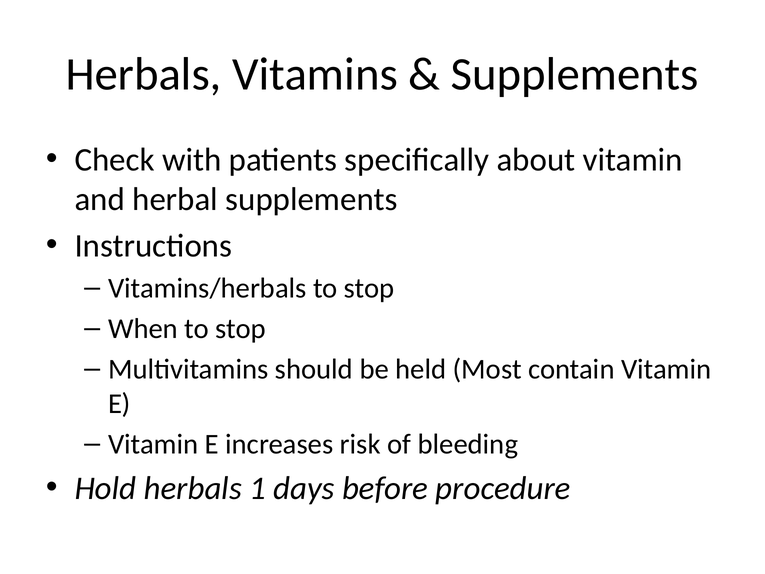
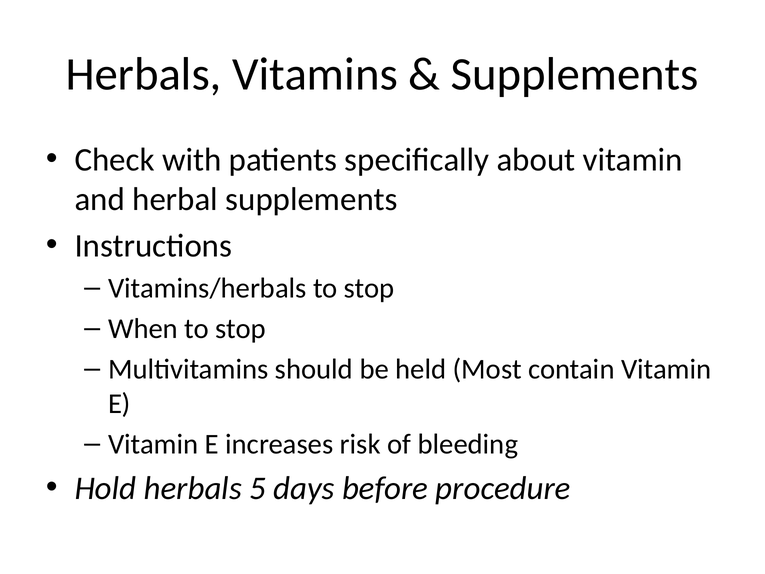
1: 1 -> 5
